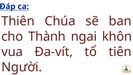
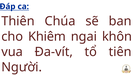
Thành: Thành -> Khiêm
